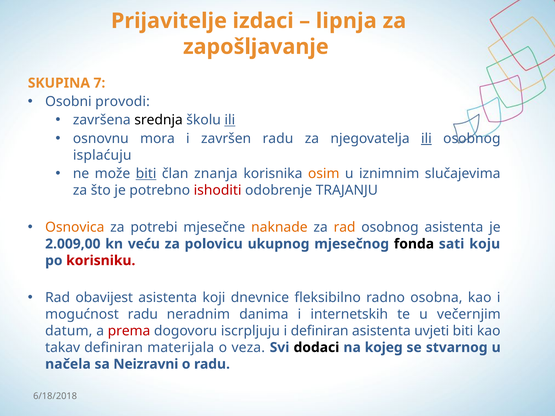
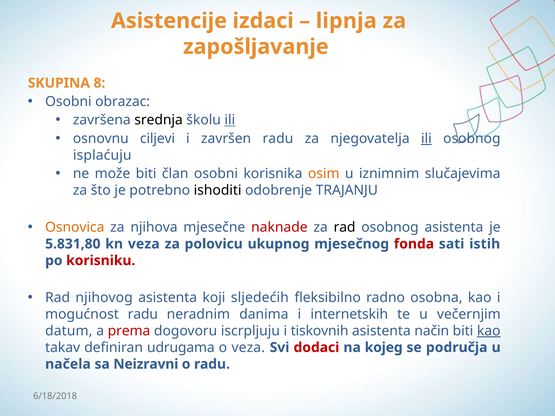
Prijavitelje: Prijavitelje -> Asistencije
7: 7 -> 8
provodi: provodi -> obrazac
mora: mora -> ciljevi
biti at (146, 174) underline: present -> none
član znanja: znanja -> osobni
ishoditi colour: red -> black
potrebi: potrebi -> njihova
naknade colour: orange -> red
rad at (345, 227) colour: orange -> black
2.009,00: 2.009,00 -> 5.831,80
kn veću: veću -> veza
fonda colour: black -> red
koju: koju -> istih
obavijest: obavijest -> njihovog
dnevnice: dnevnice -> sljedećih
i definiran: definiran -> tiskovnih
uvjeti: uvjeti -> način
kao at (489, 331) underline: none -> present
materijala: materijala -> udrugama
dodaci colour: black -> red
stvarnog: stvarnog -> područja
